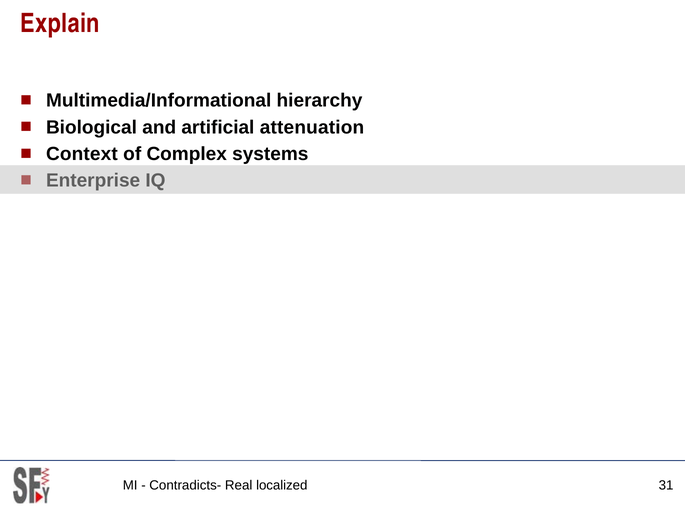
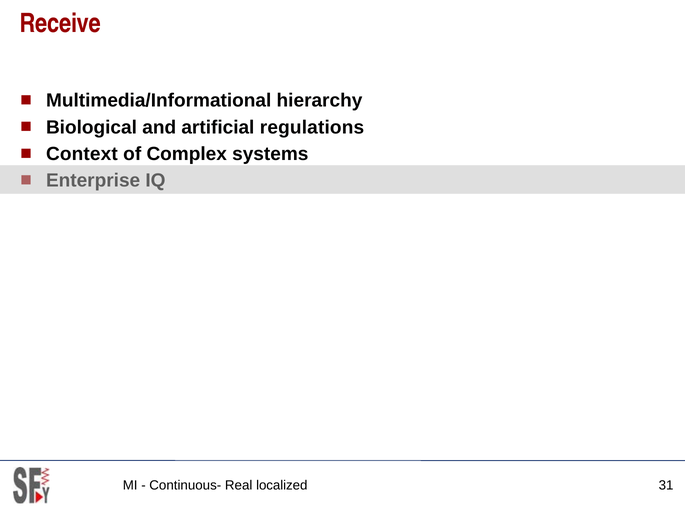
Explain: Explain -> Receive
attenuation: attenuation -> regulations
Contradicts-: Contradicts- -> Continuous-
